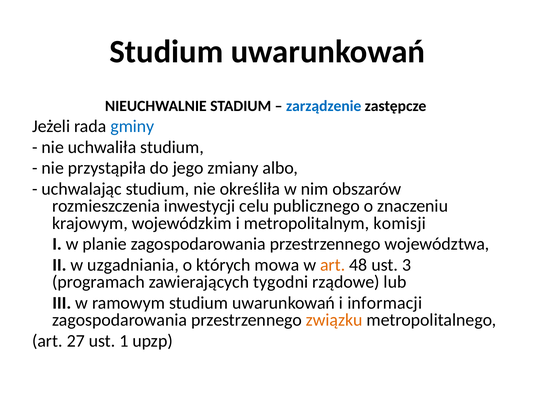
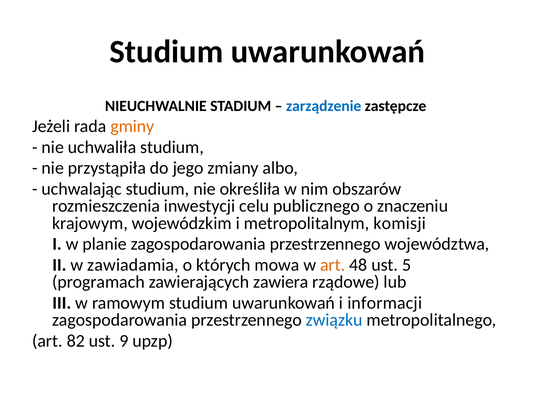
gminy colour: blue -> orange
uzgadniania: uzgadniania -> zawiadamia
3: 3 -> 5
tygodni: tygodni -> zawiera
związku colour: orange -> blue
27: 27 -> 82
1: 1 -> 9
